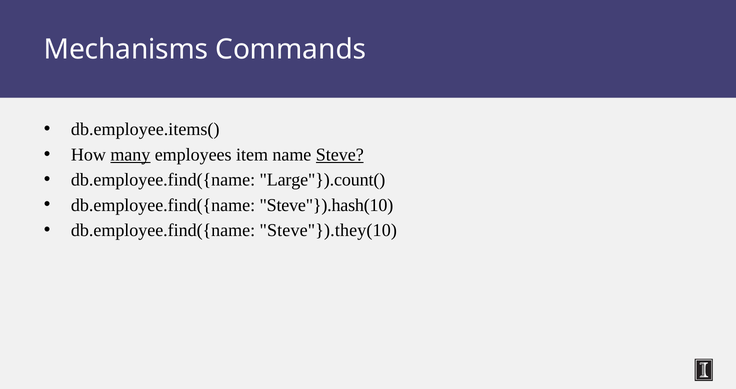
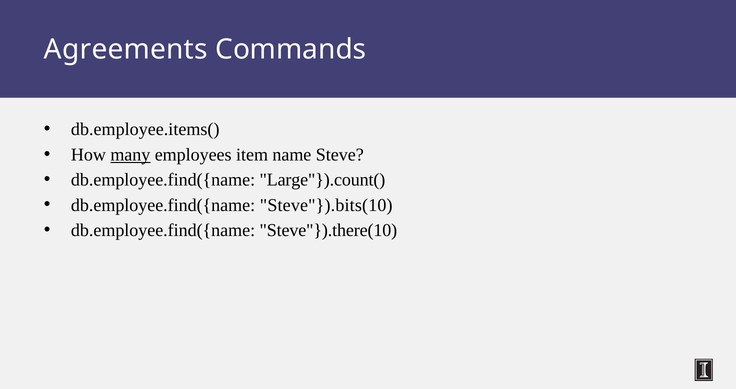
Mechanisms: Mechanisms -> Agreements
Steve underline: present -> none
Steve"}).hash(10: Steve"}).hash(10 -> Steve"}).bits(10
Steve"}).they(10: Steve"}).they(10 -> Steve"}).there(10
